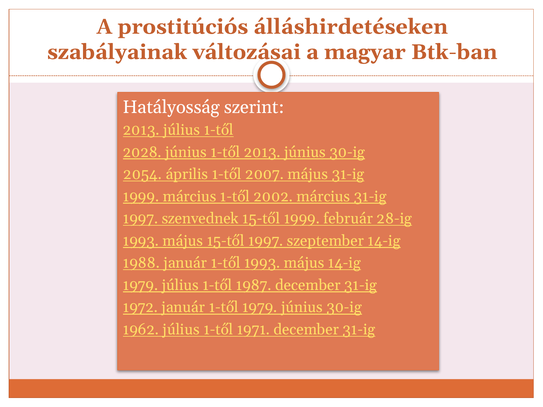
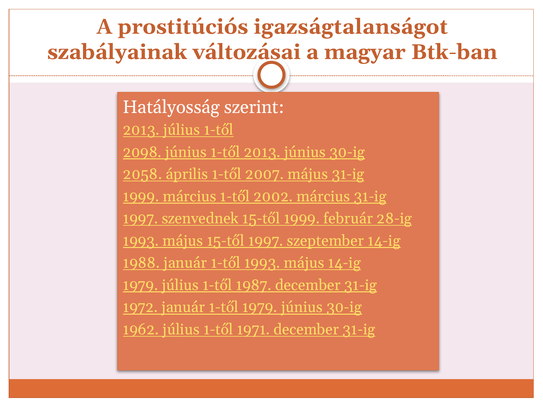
álláshirdetéseken: álláshirdetéseken -> igazságtalanságot
2028: 2028 -> 2098
2054: 2054 -> 2058
